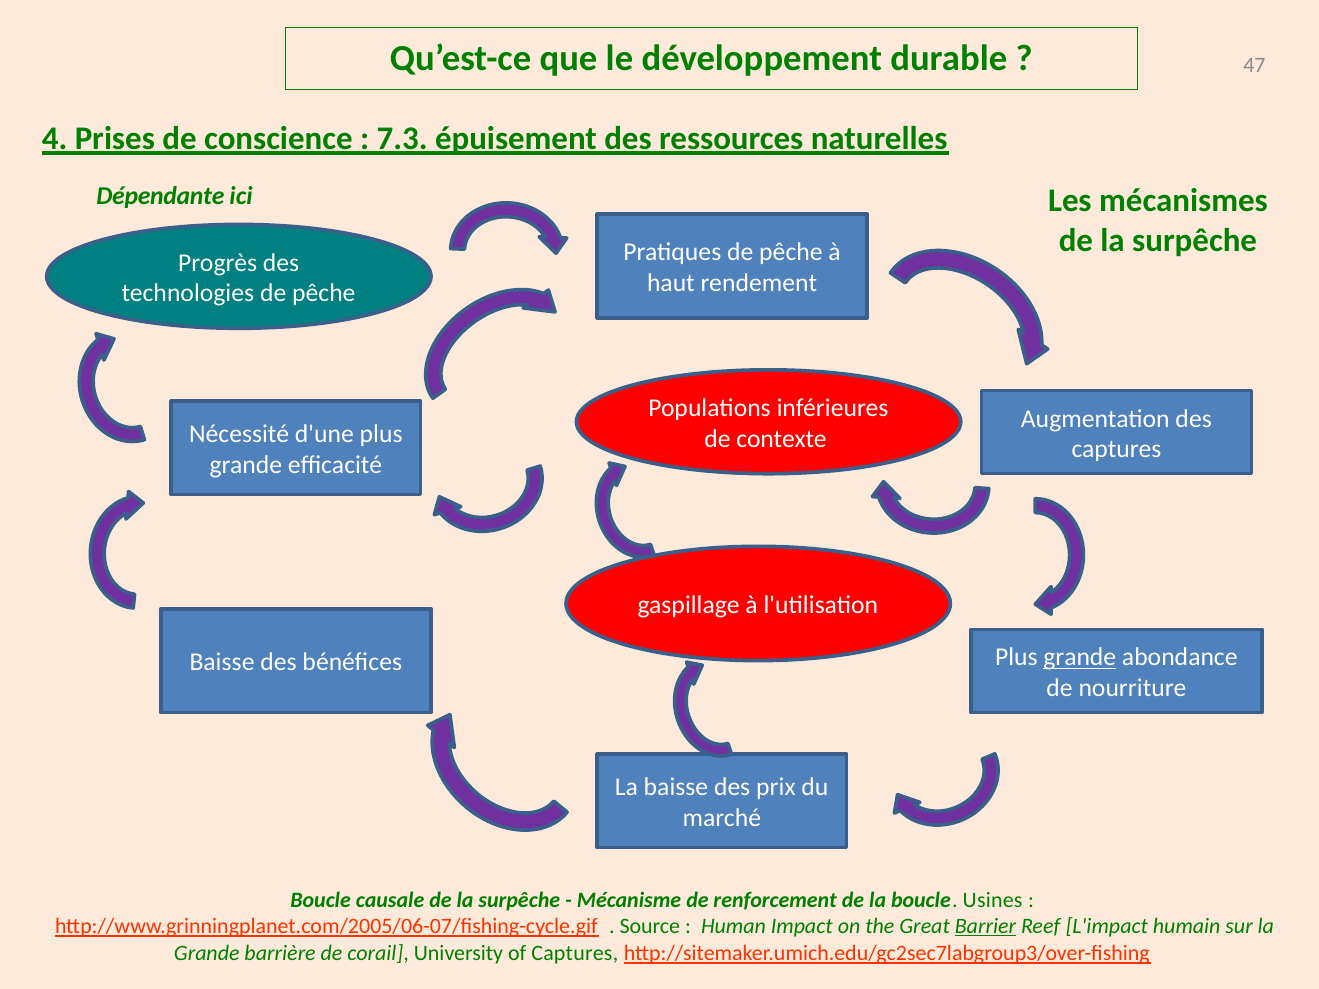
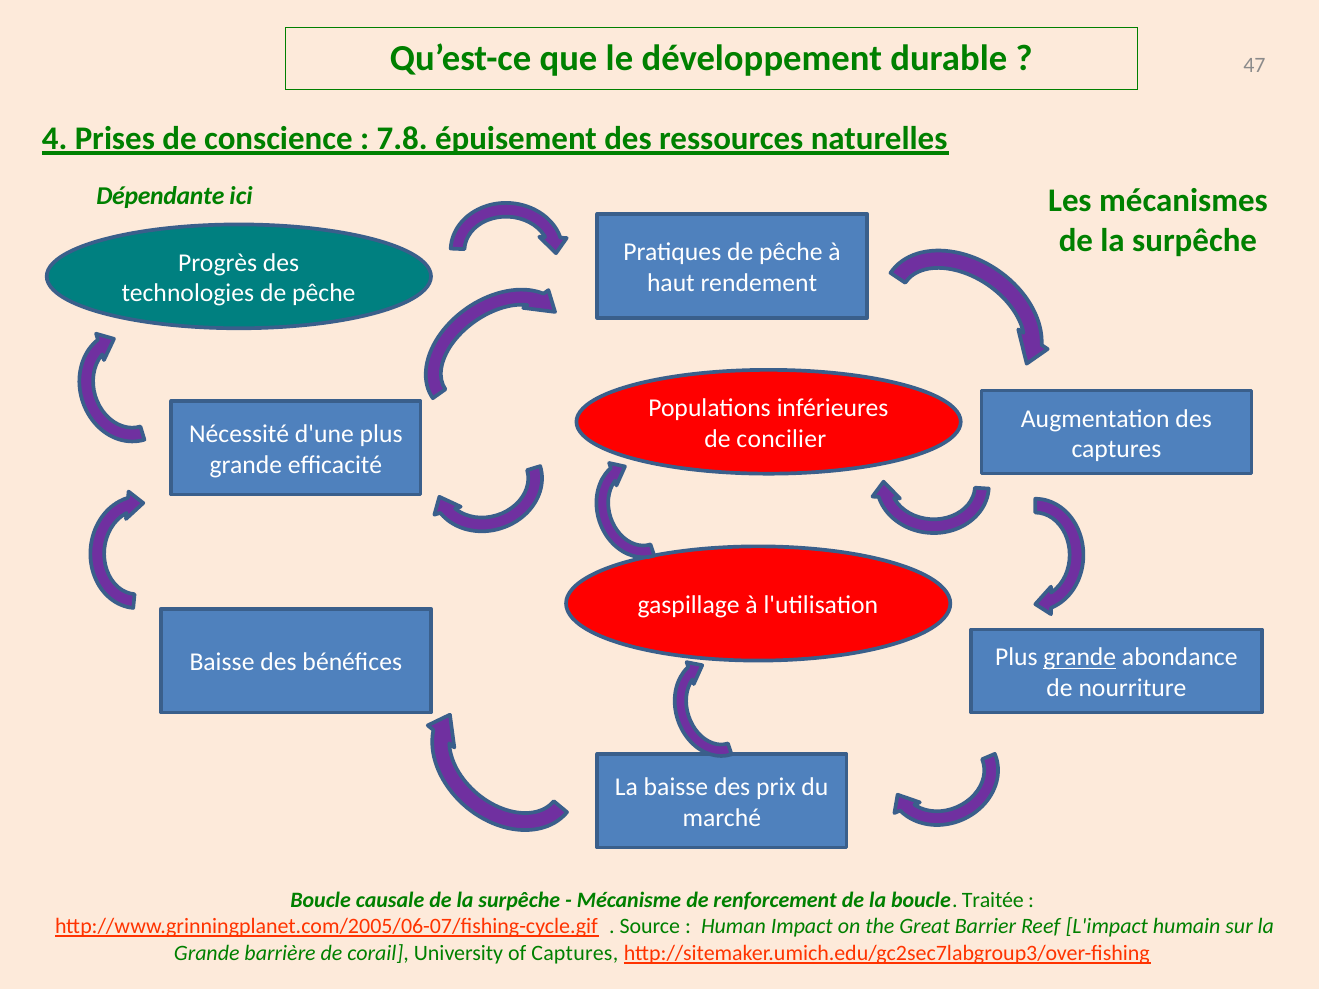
7.3: 7.3 -> 7.8
contexte: contexte -> concilier
Usines: Usines -> Traitée
Barrier underline: present -> none
